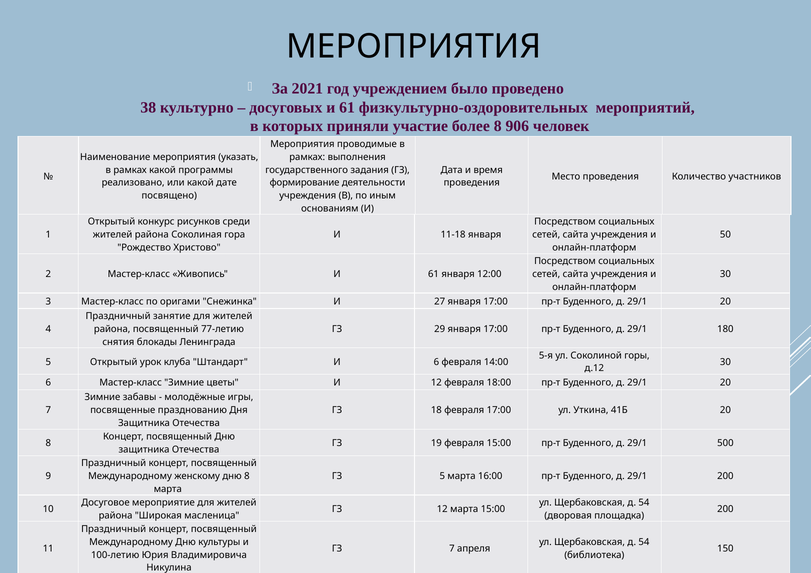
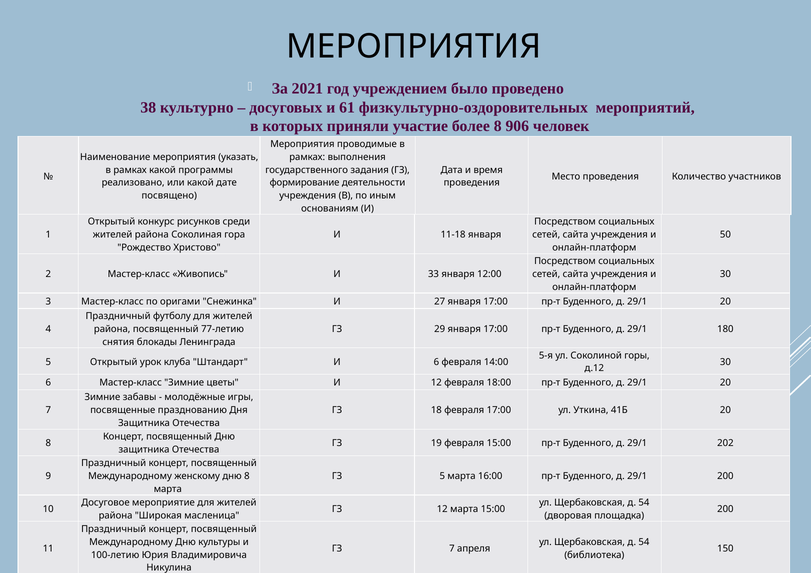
Живопись И 61: 61 -> 33
занятие: занятие -> футболу
500: 500 -> 202
